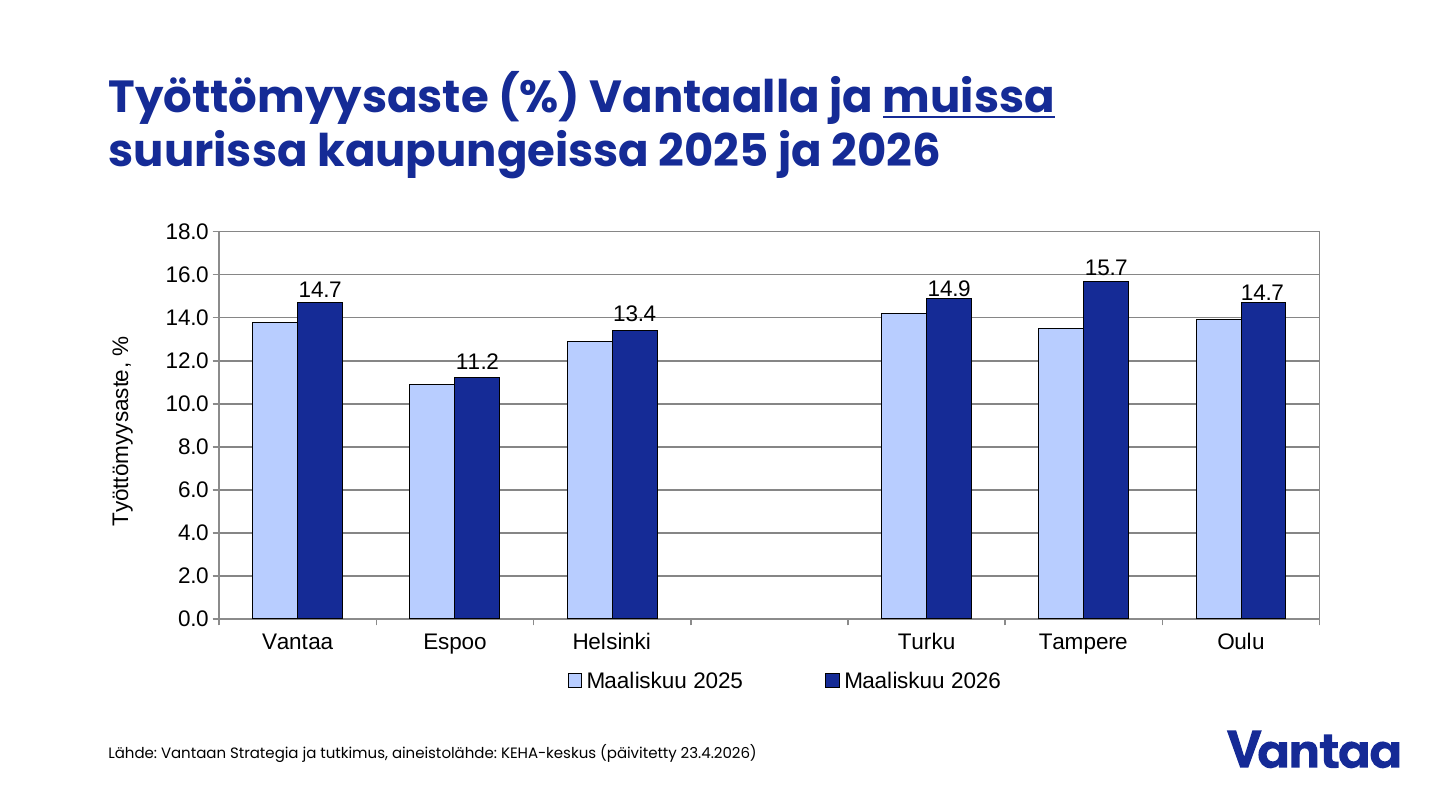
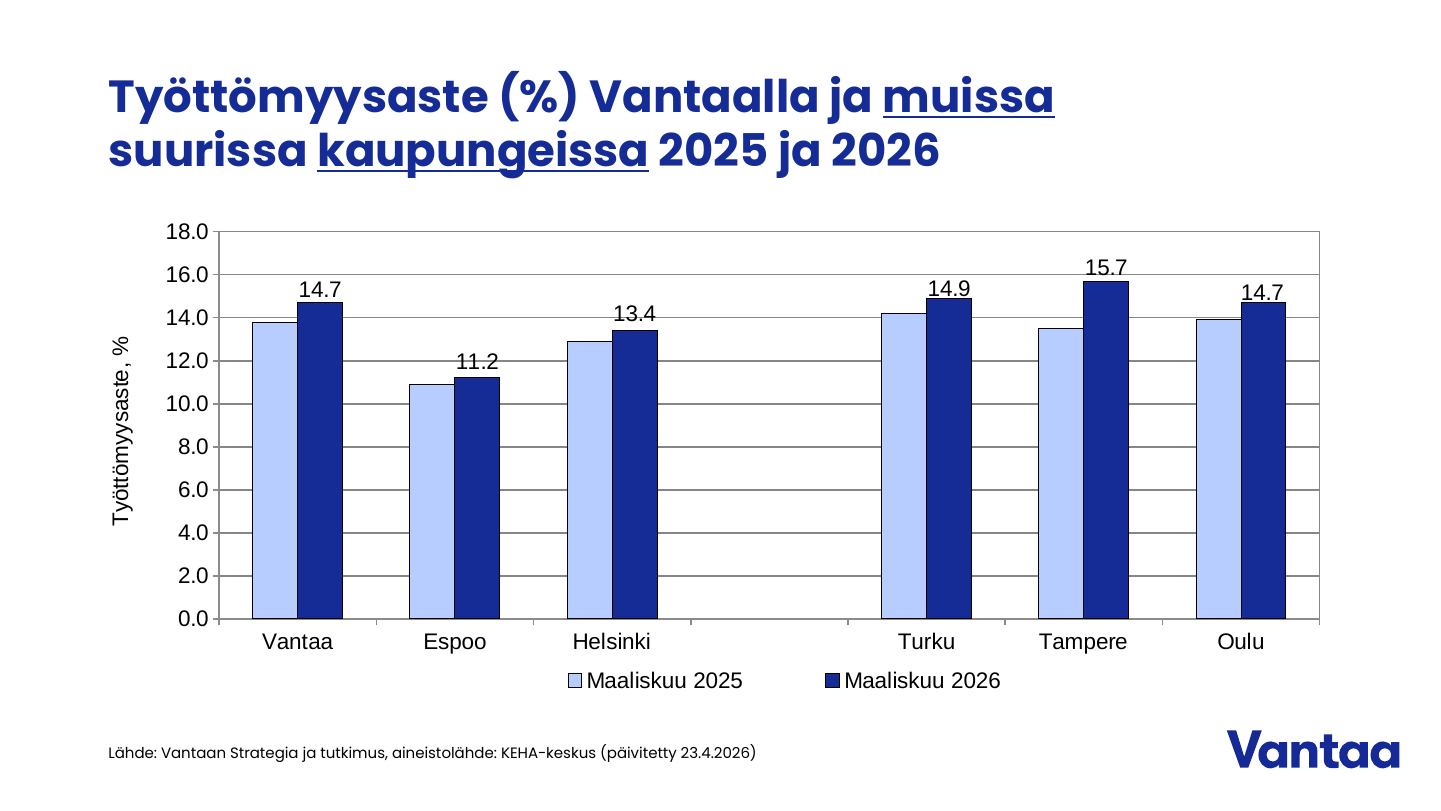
kaupungeissa underline: none -> present
